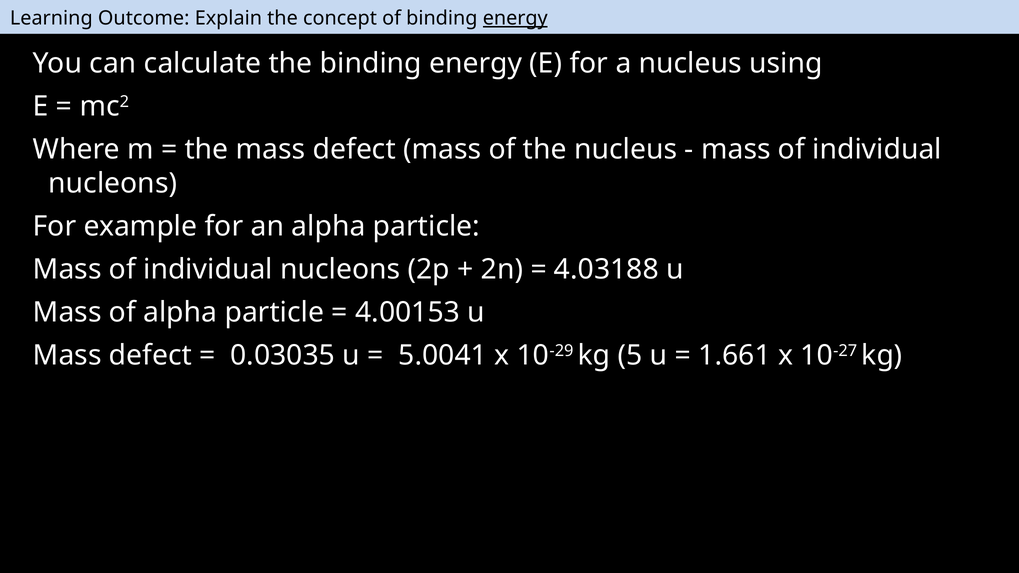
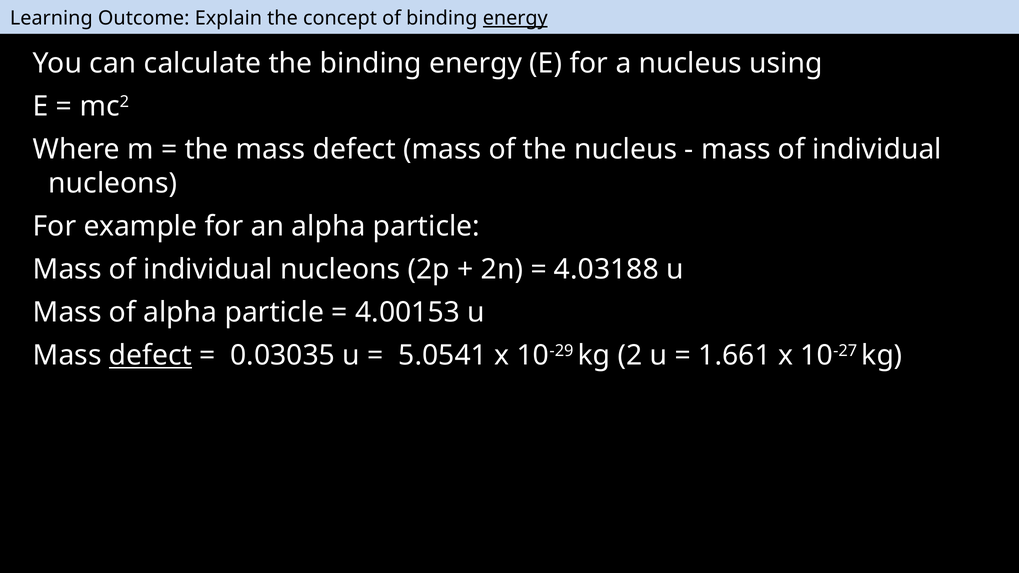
defect at (150, 356) underline: none -> present
5.0041: 5.0041 -> 5.0541
5: 5 -> 2
